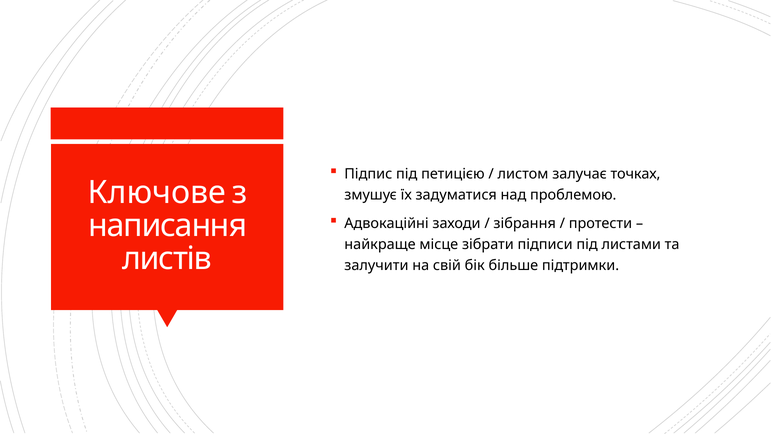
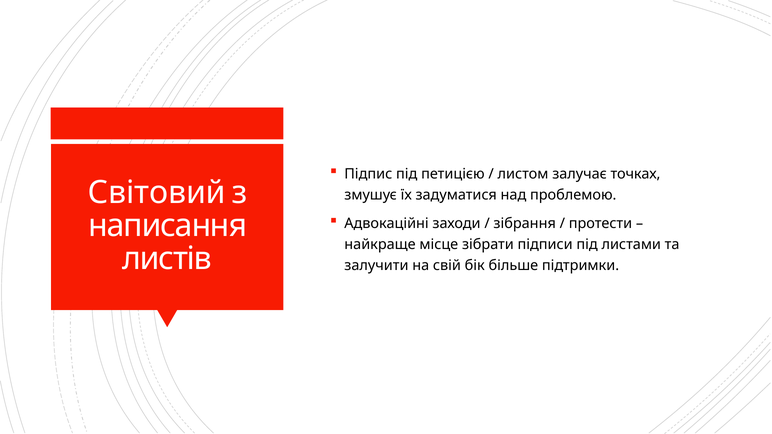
Ключове: Ключове -> Світовий
